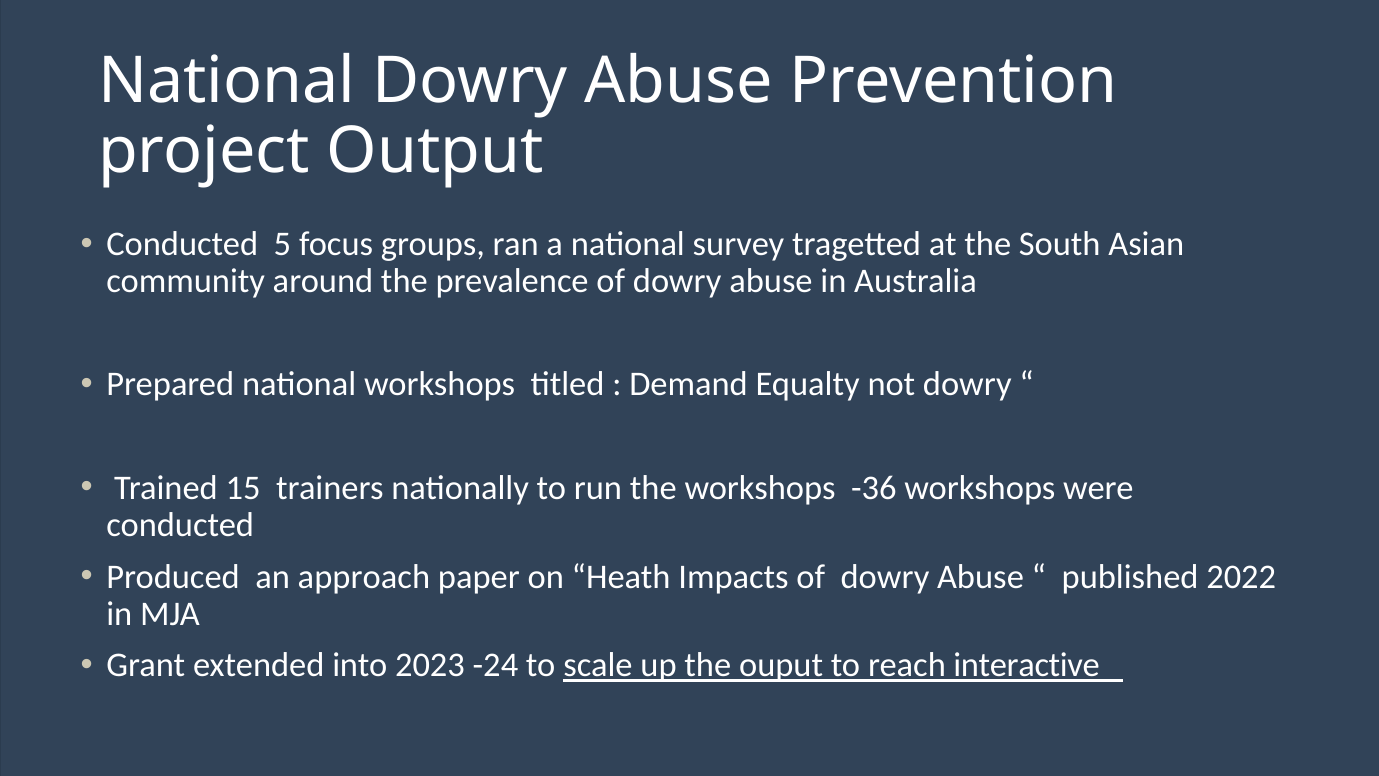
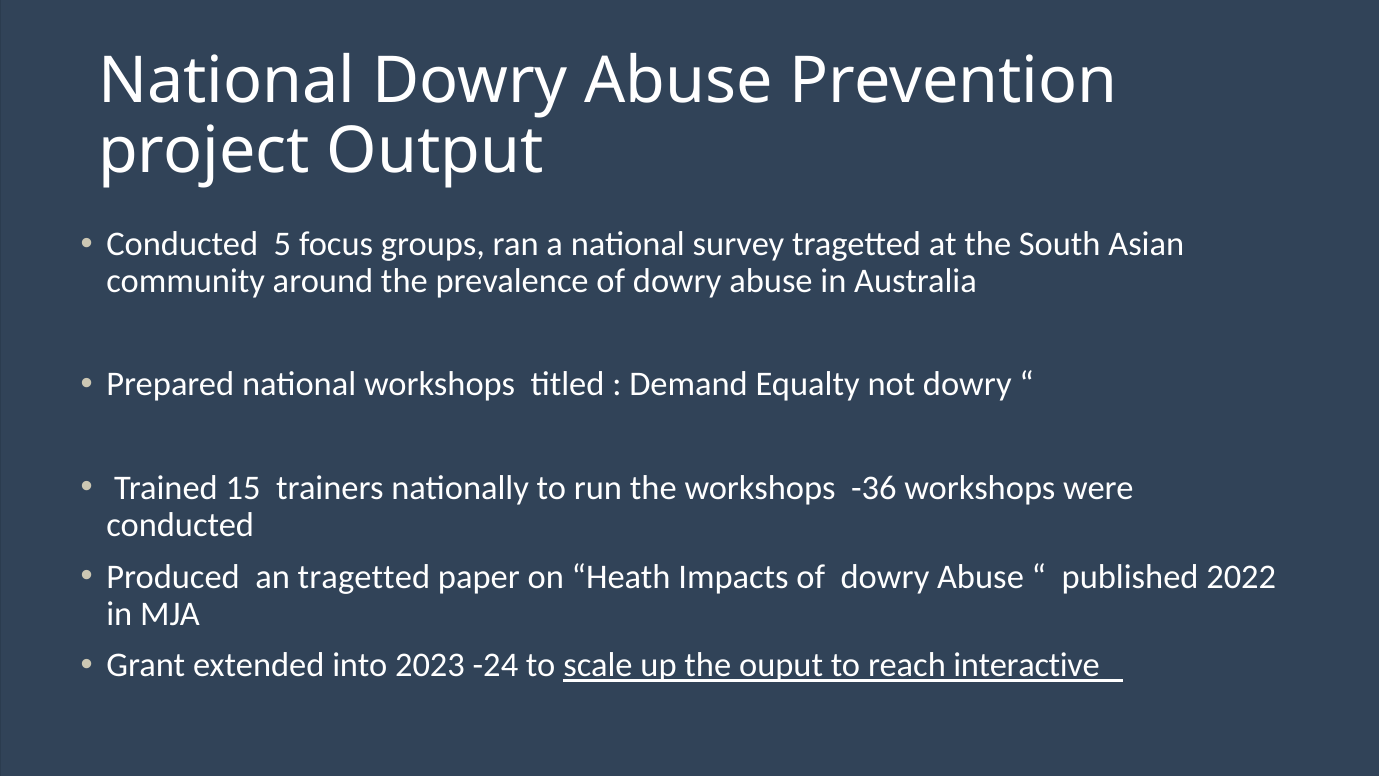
an approach: approach -> tragetted
